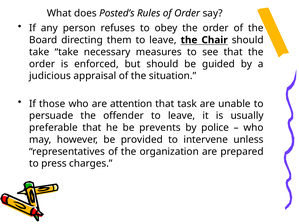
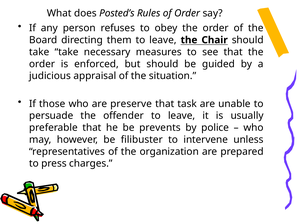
attention: attention -> preserve
provided: provided -> filibuster
